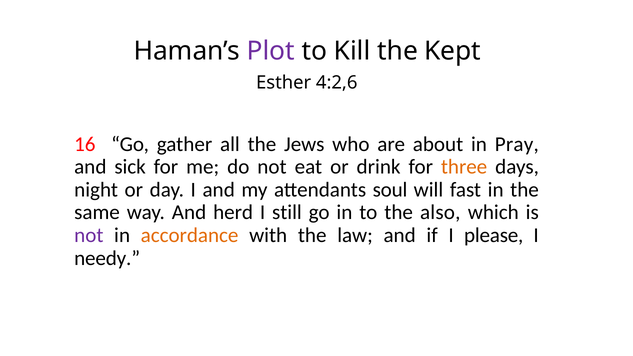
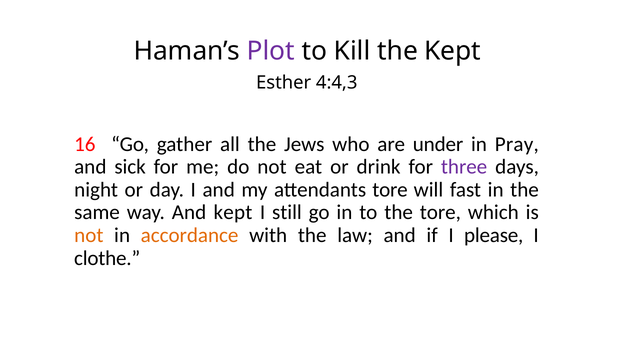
4:2,6: 4:2,6 -> 4:4,3
about: about -> under
three colour: orange -> purple
attendants soul: soul -> tore
And herd: herd -> kept
the also: also -> tore
not at (89, 235) colour: purple -> orange
needy: needy -> clothe
